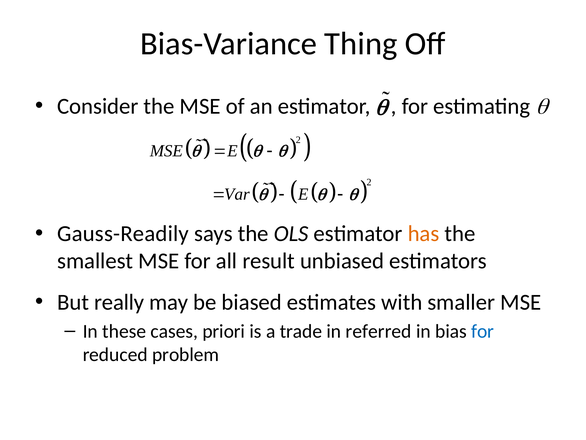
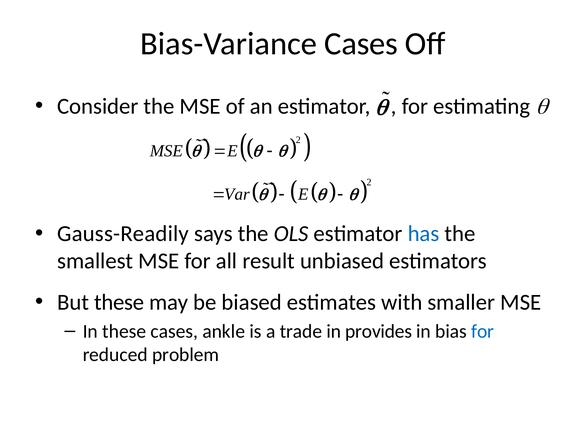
Bias-Variance Thing: Thing -> Cases
has colour: orange -> blue
But really: really -> these
priori: priori -> ankle
referred: referred -> provides
